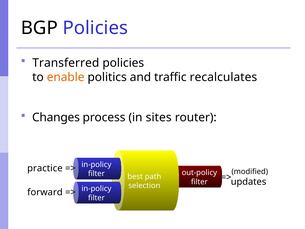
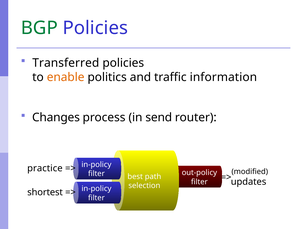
BGP colour: black -> green
recalculates: recalculates -> information
sites: sites -> send
forward: forward -> shortest
